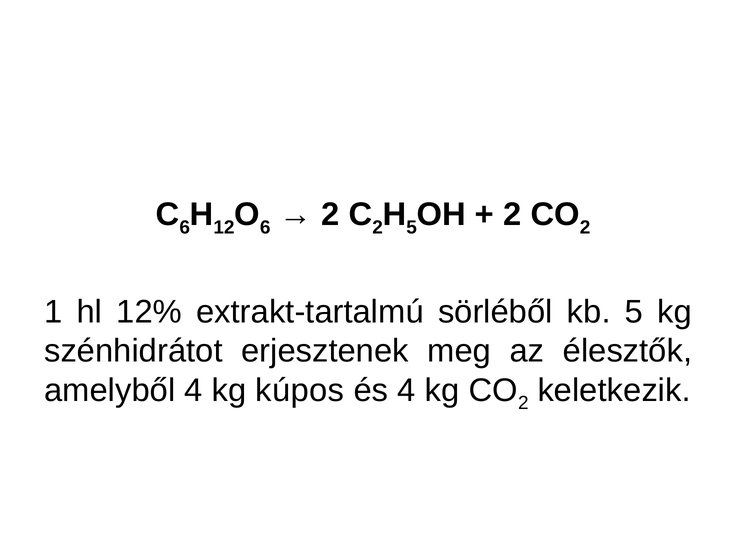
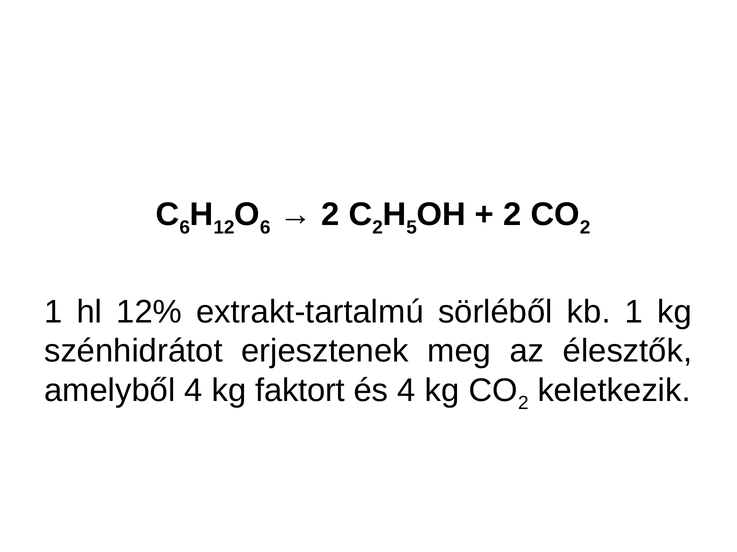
kb 5: 5 -> 1
kúpos: kúpos -> faktort
